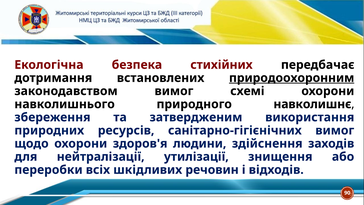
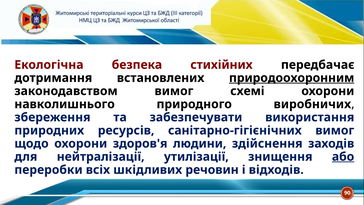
навколишнє: навколишнє -> виробничих
затвердженим: затвердженим -> забезпечувати
або underline: none -> present
